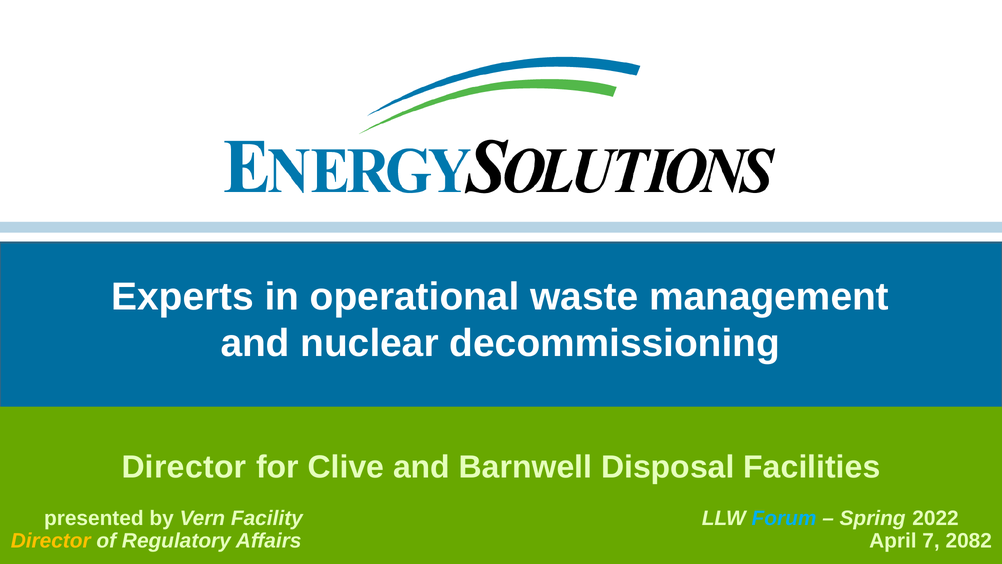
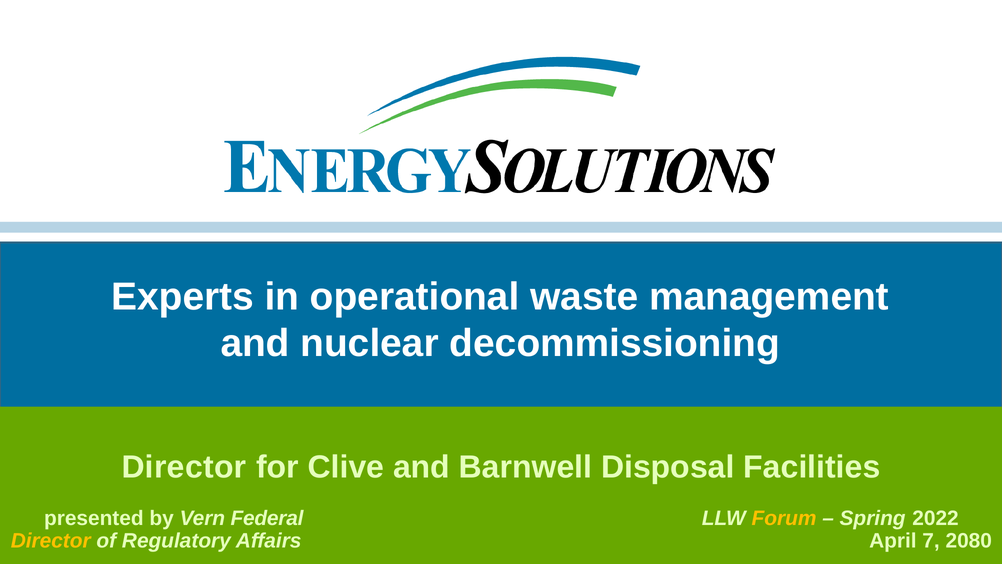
Facility: Facility -> Federal
Forum colour: light blue -> yellow
2082: 2082 -> 2080
